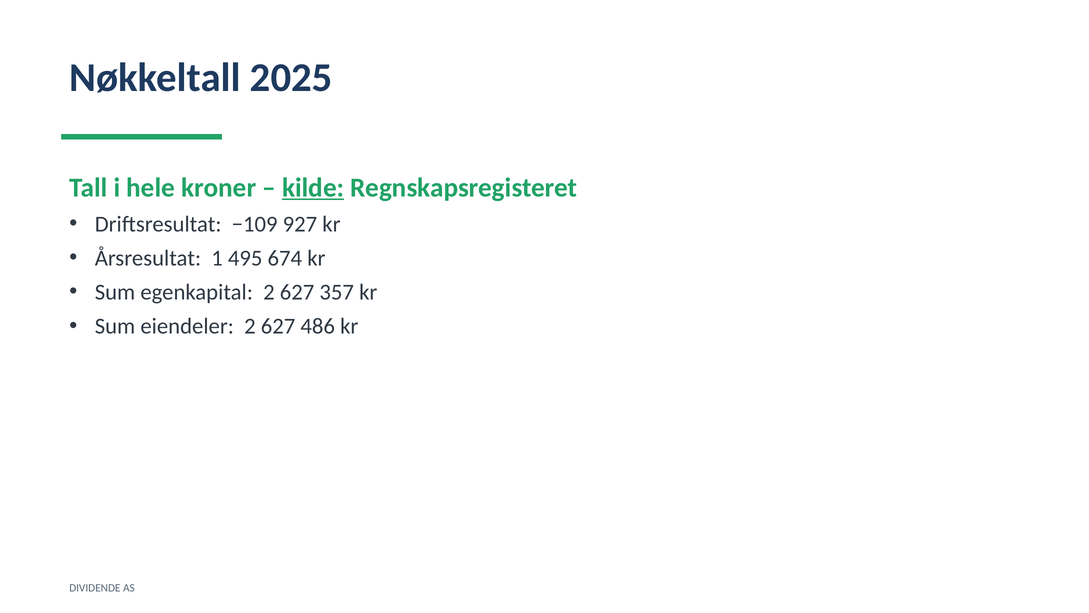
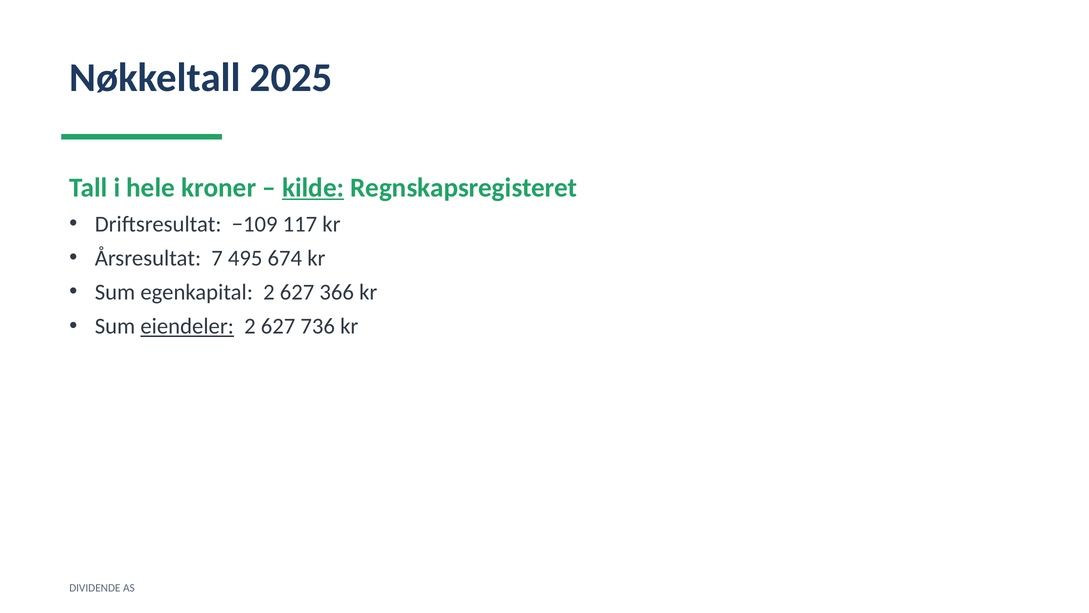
927: 927 -> 117
1: 1 -> 7
357: 357 -> 366
eiendeler underline: none -> present
486: 486 -> 736
